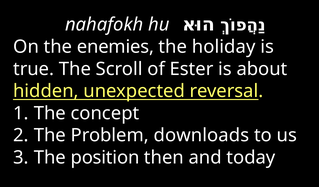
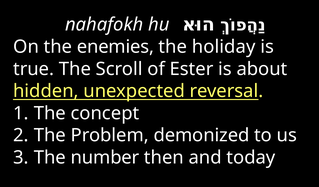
downloads: downloads -> demonized
position: position -> number
